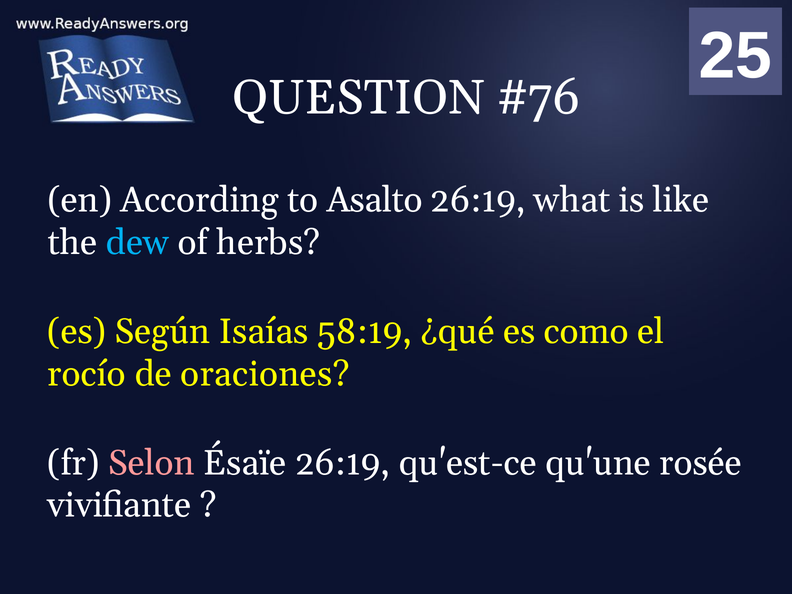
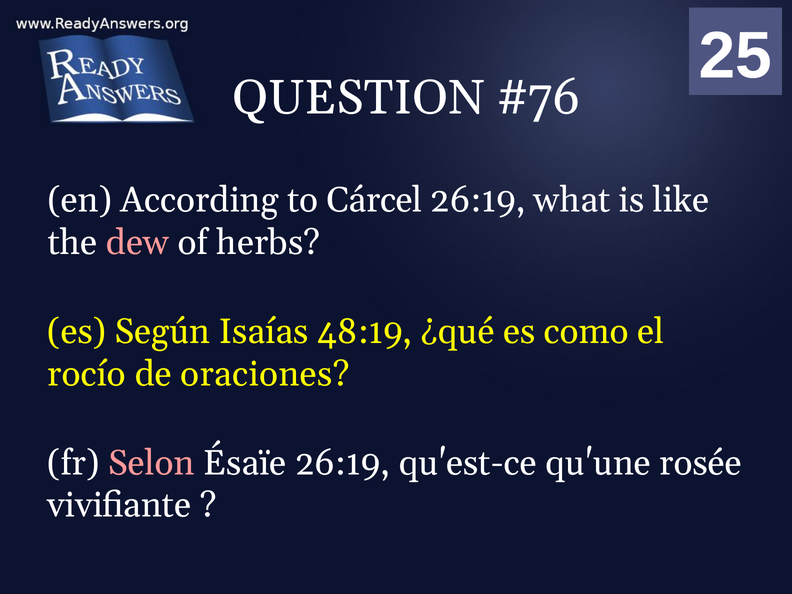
Asalto: Asalto -> Cárcel
dew colour: light blue -> pink
58:19: 58:19 -> 48:19
